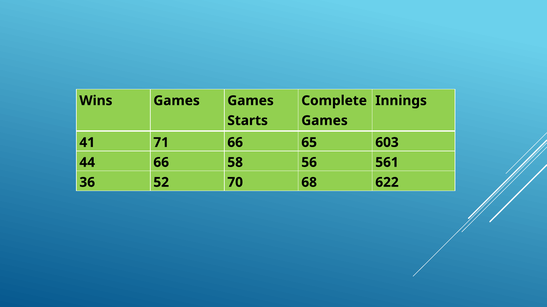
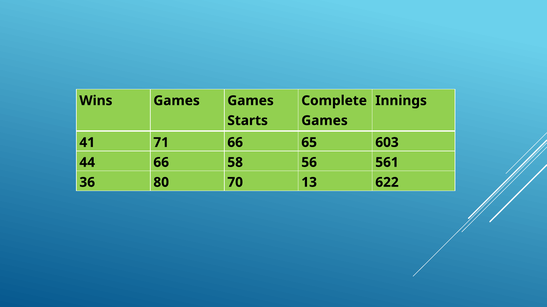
52: 52 -> 80
68: 68 -> 13
